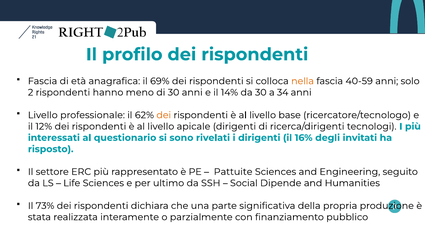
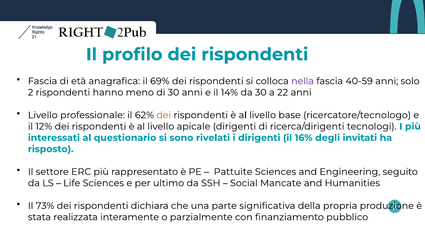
nella colour: orange -> purple
34: 34 -> 22
Dipende: Dipende -> Mancate
